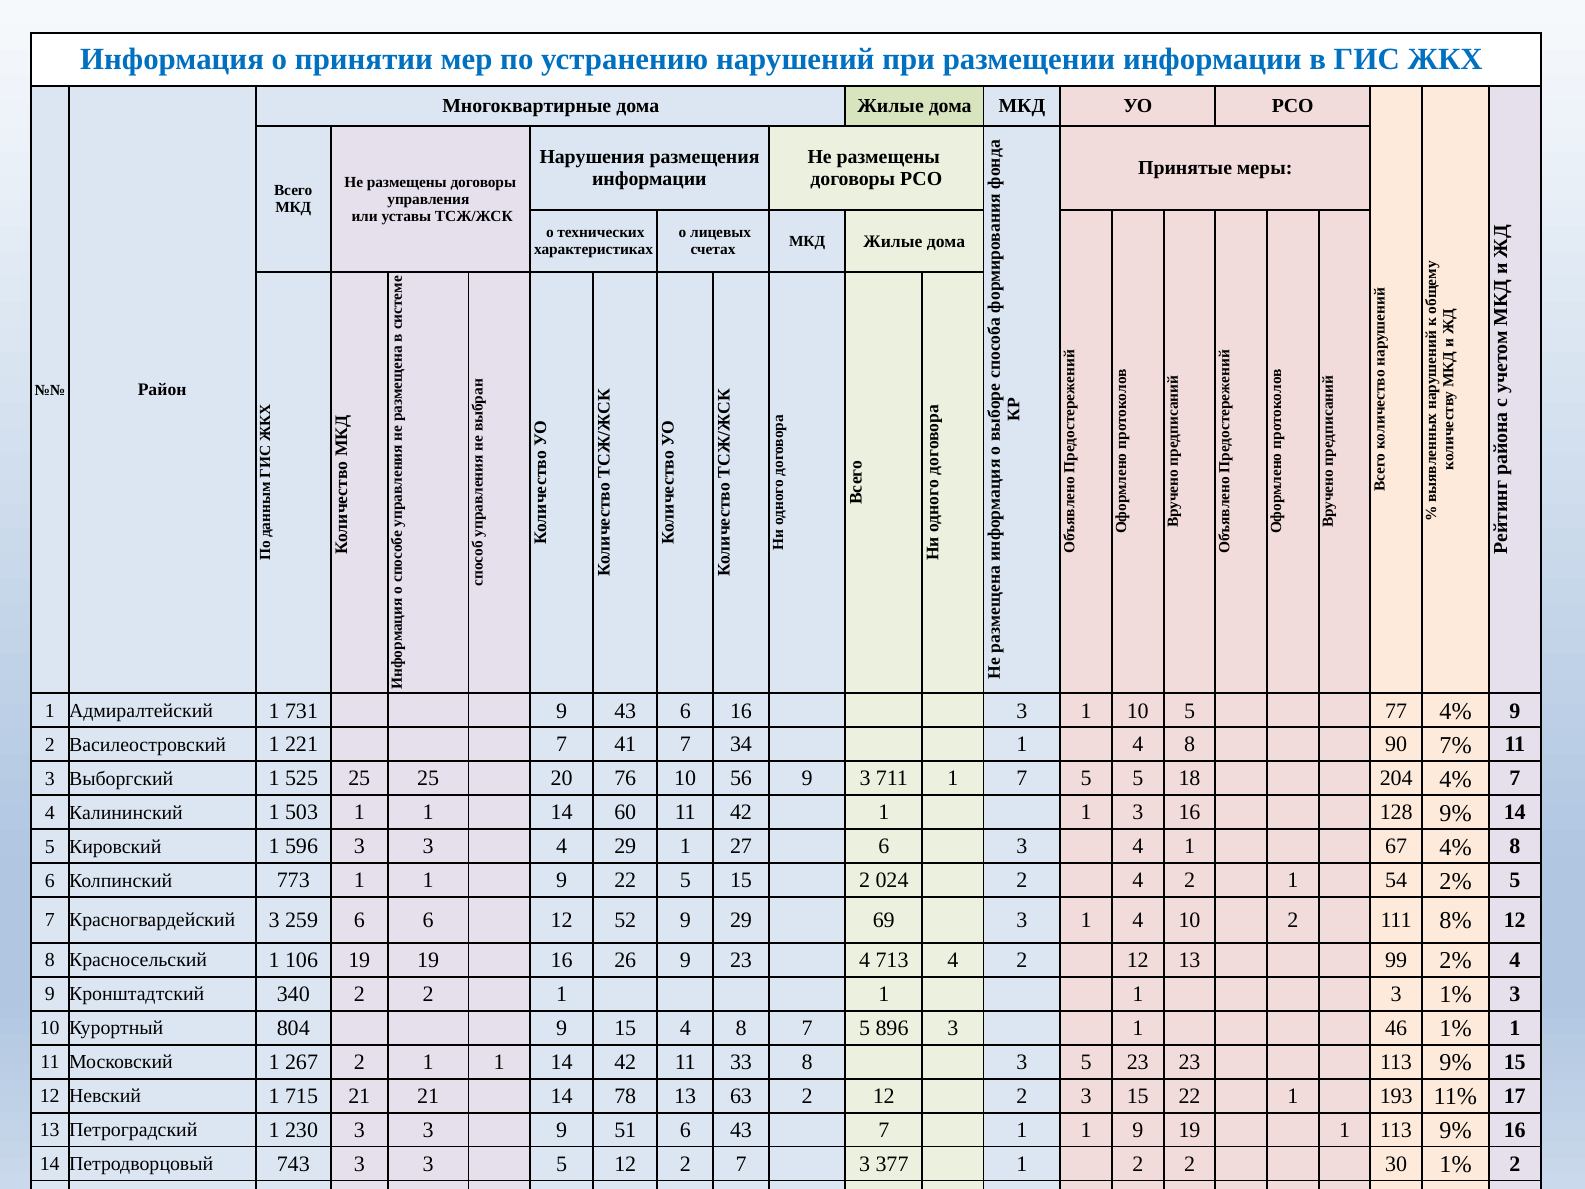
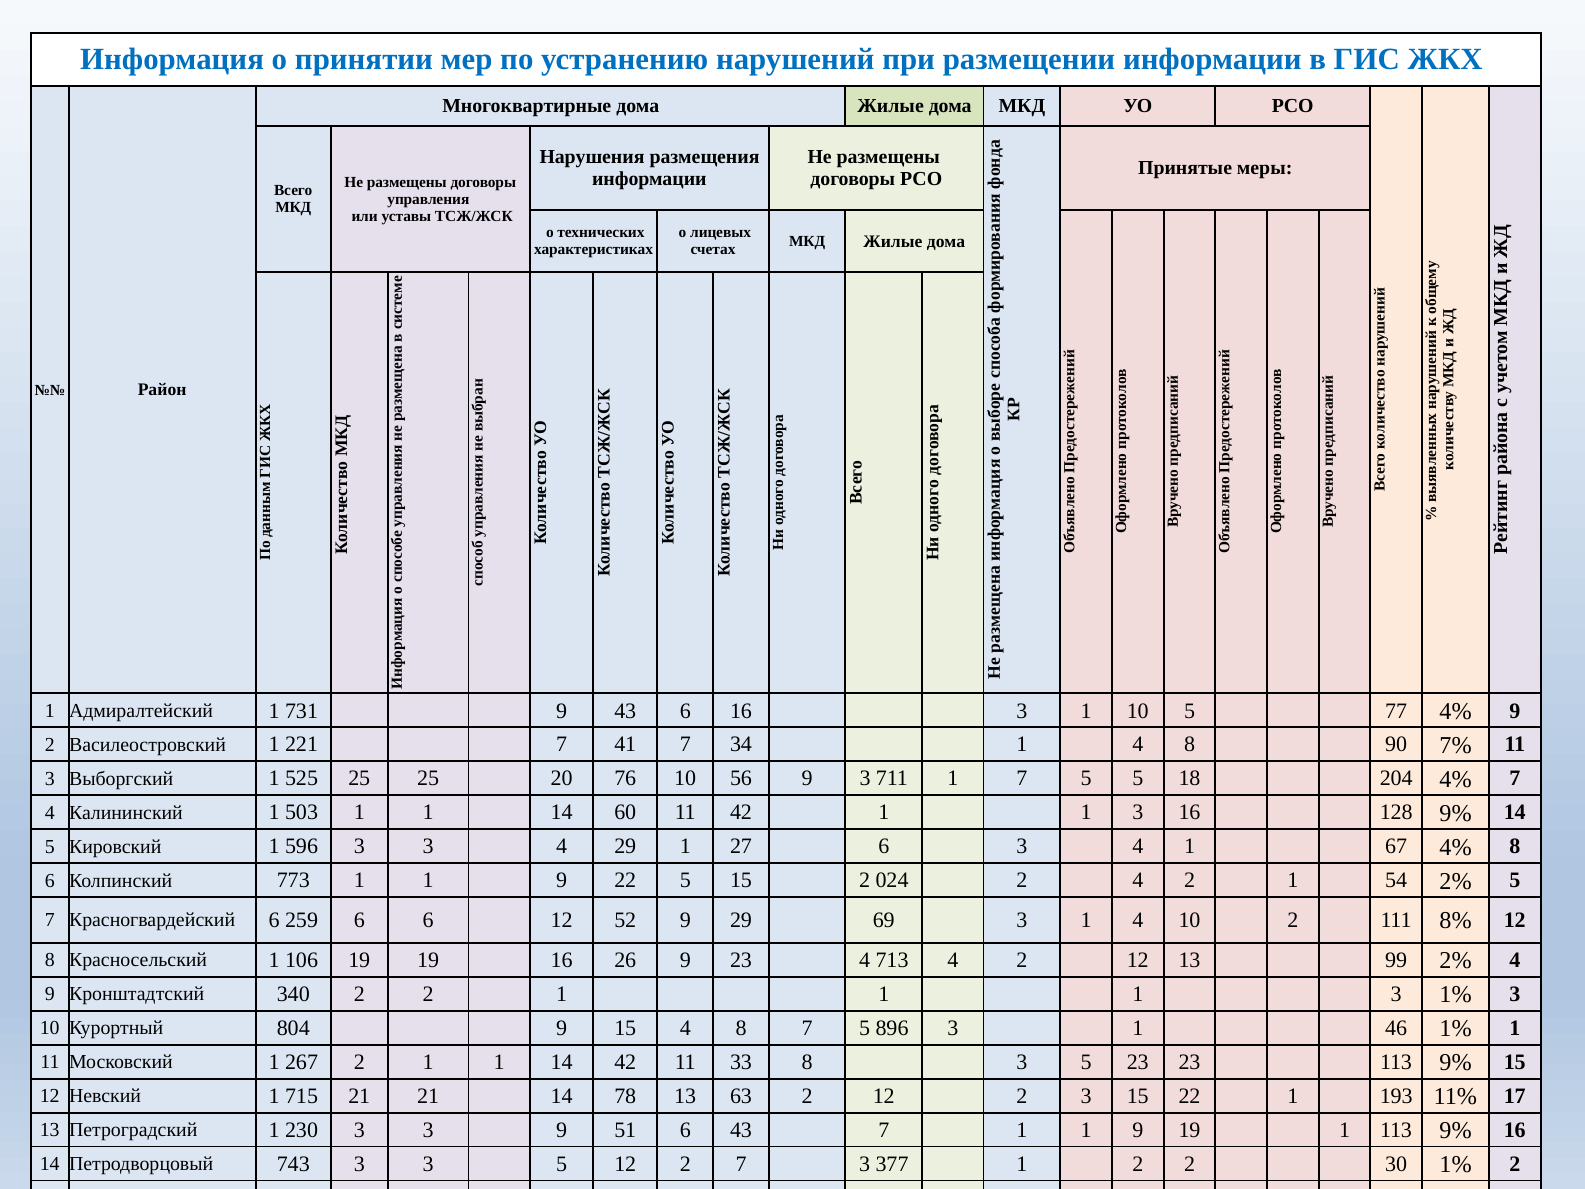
Красногвардейский 3: 3 -> 6
